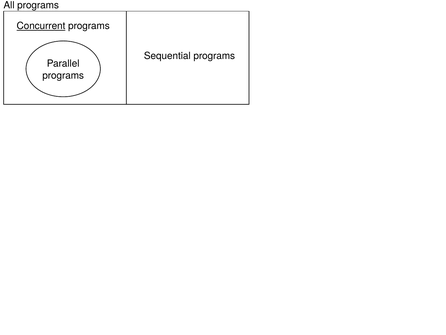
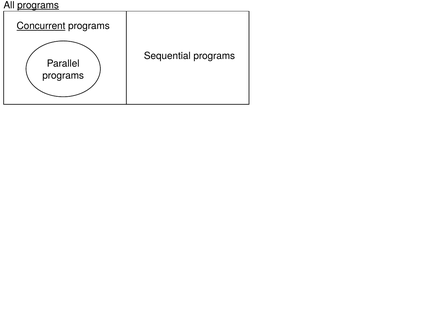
programs at (38, 5) underline: none -> present
